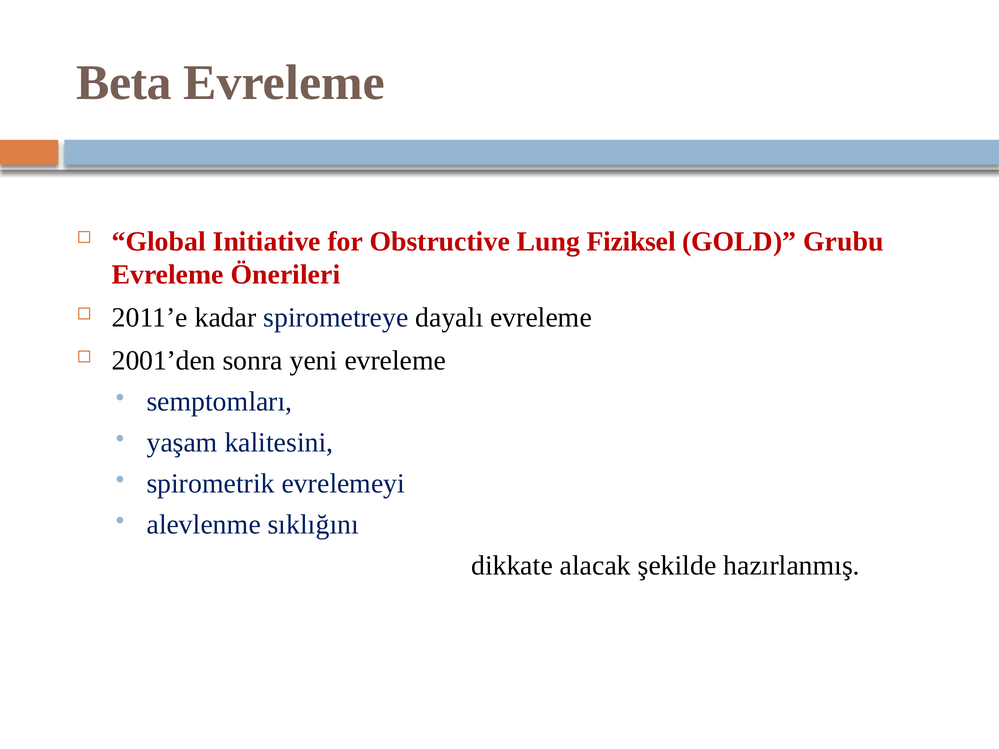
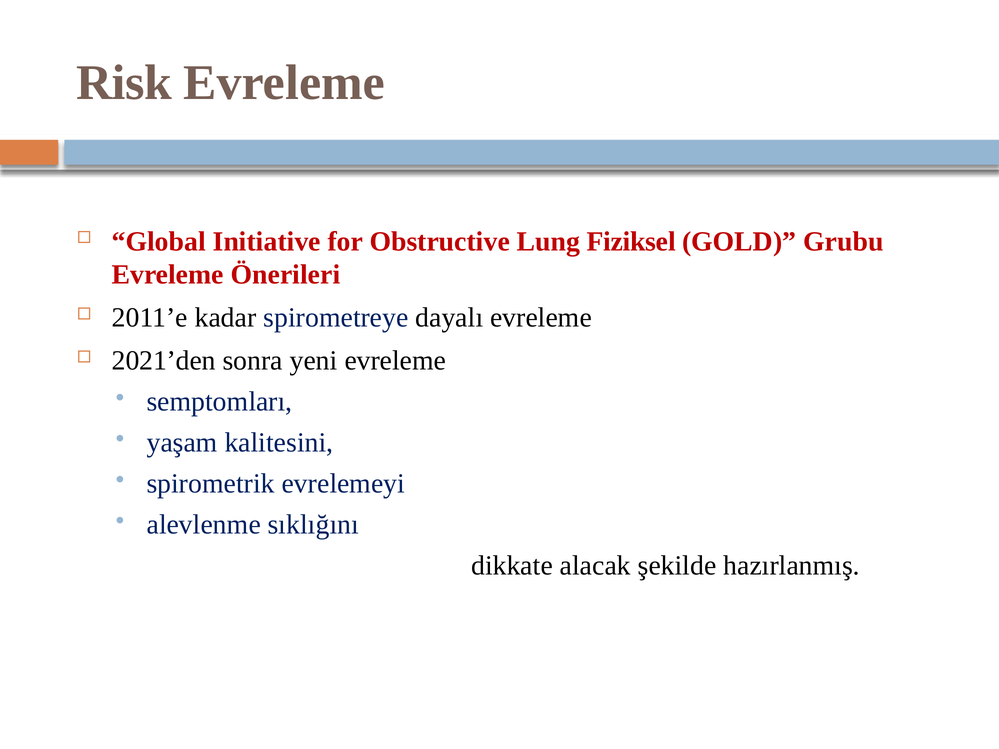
Beta: Beta -> Risk
2001’den: 2001’den -> 2021’den
